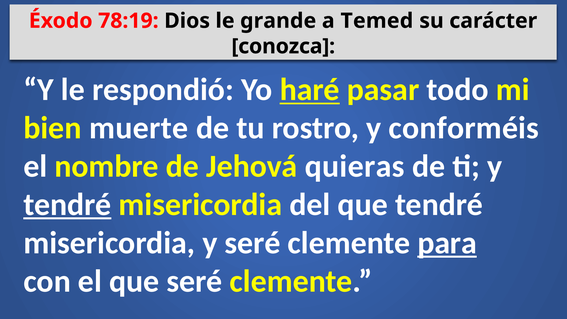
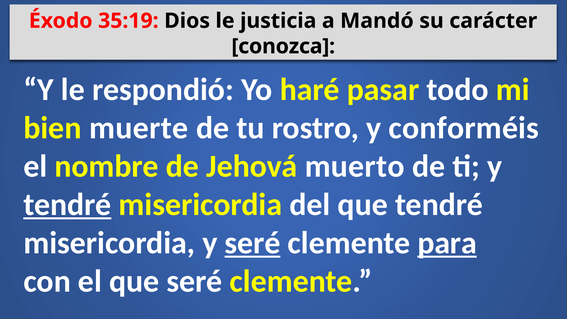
78:19: 78:19 -> 35:19
grande: grande -> justicia
Temed: Temed -> Mandó
haré underline: present -> none
quieras: quieras -> muerto
seré at (253, 243) underline: none -> present
